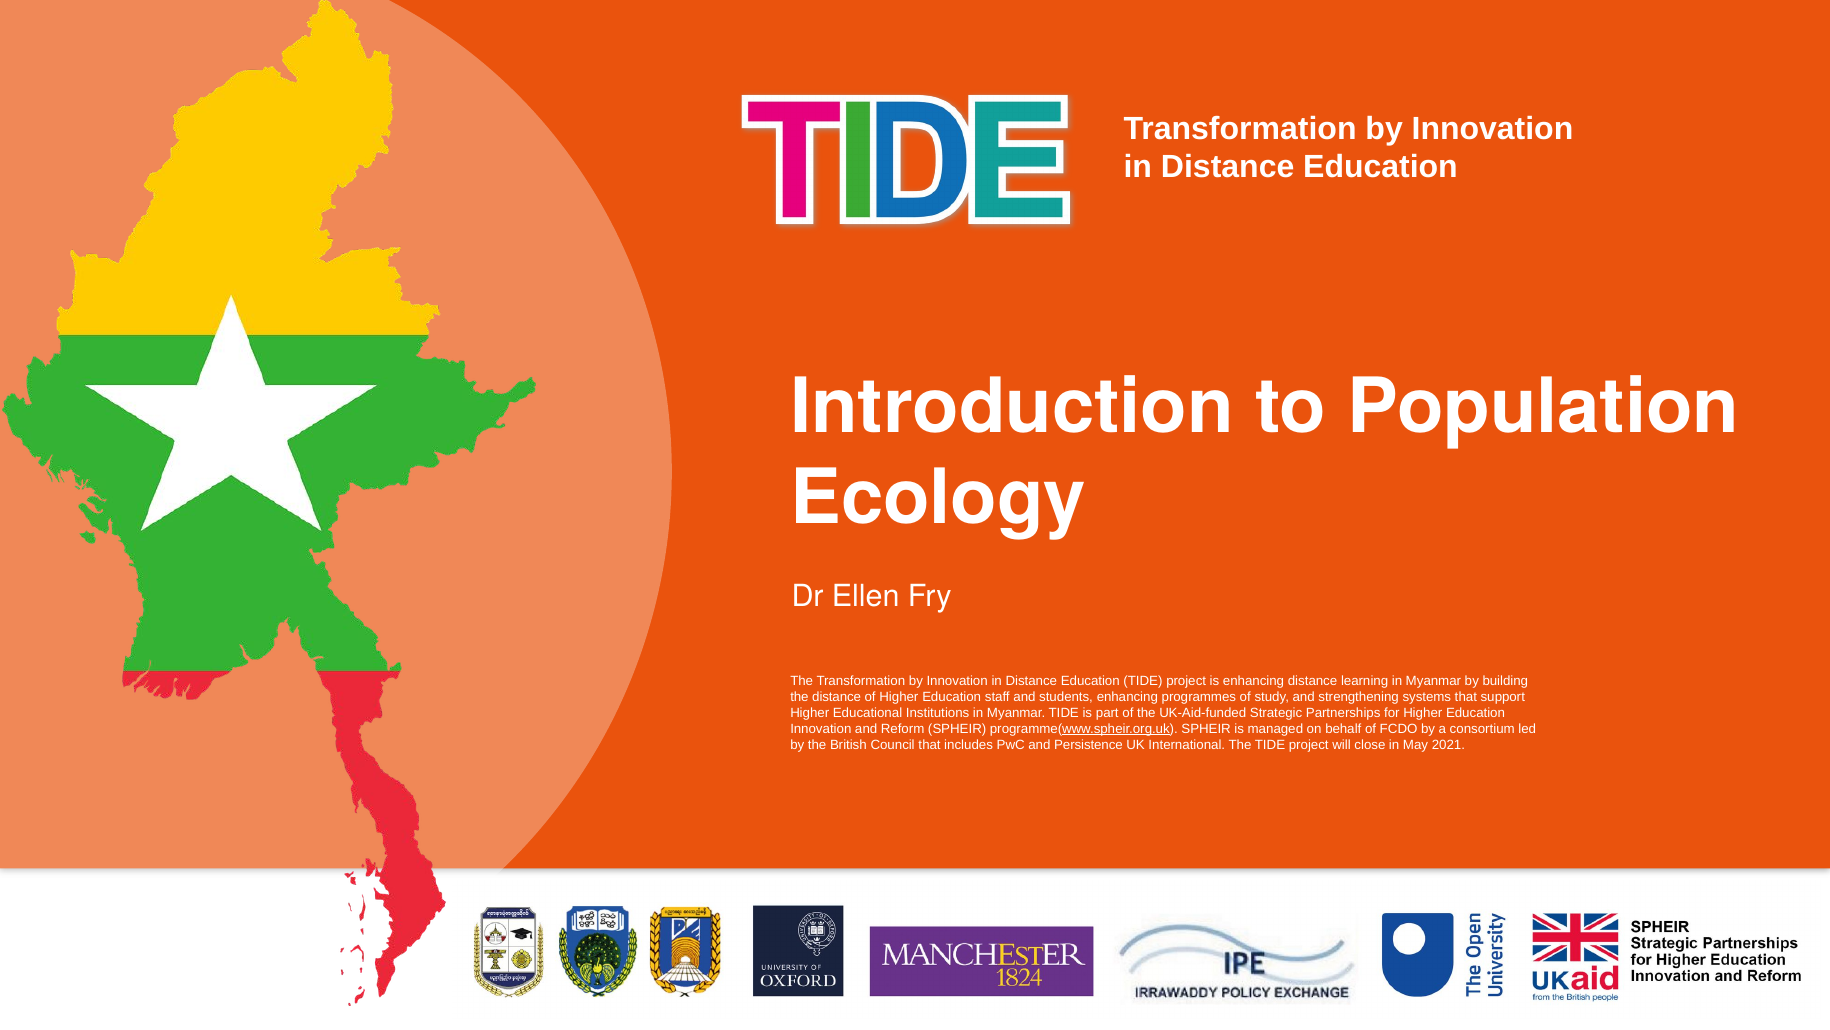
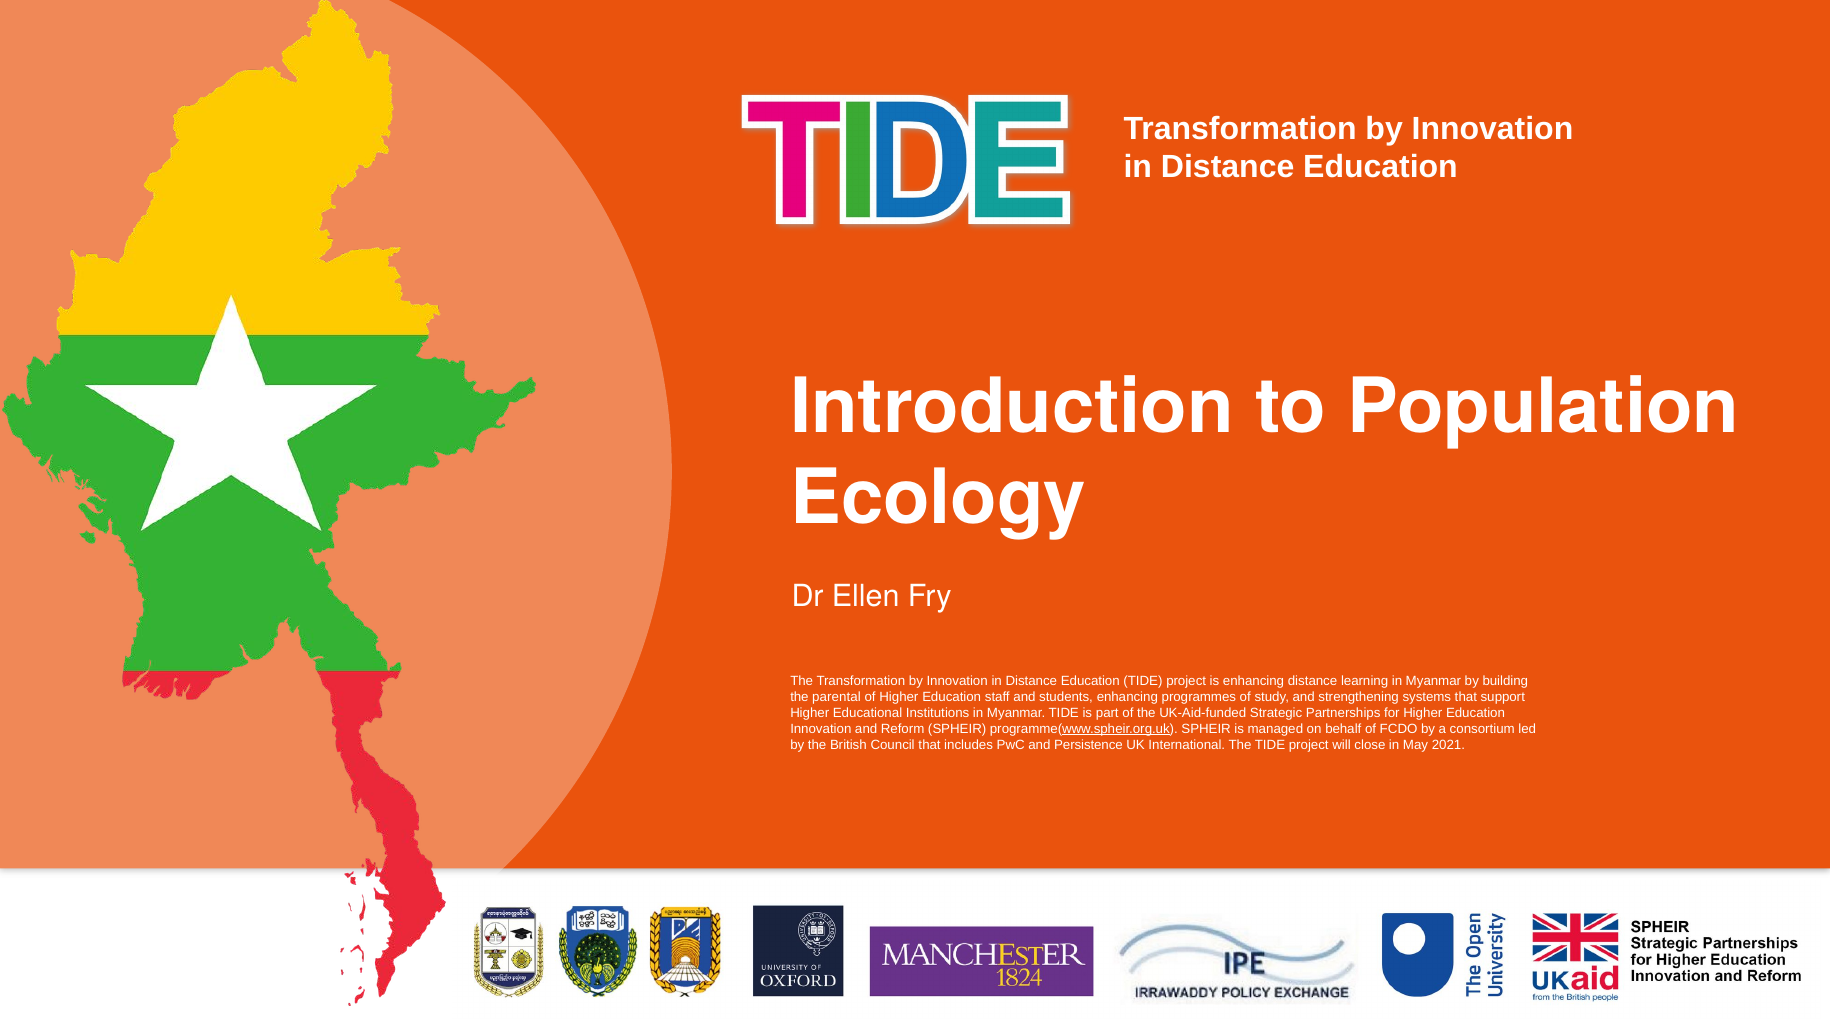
the distance: distance -> parental
